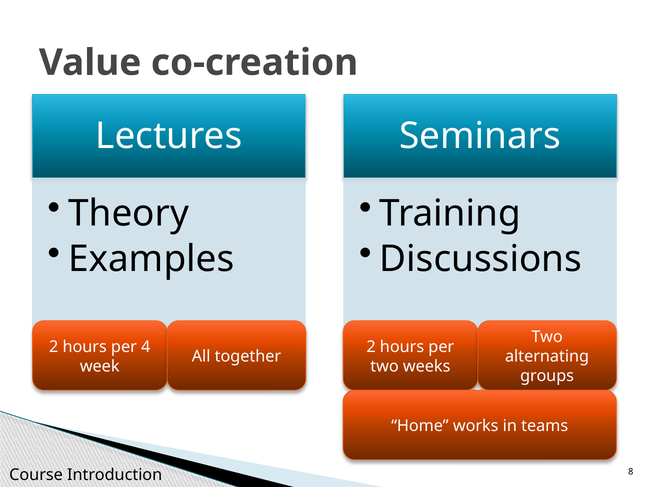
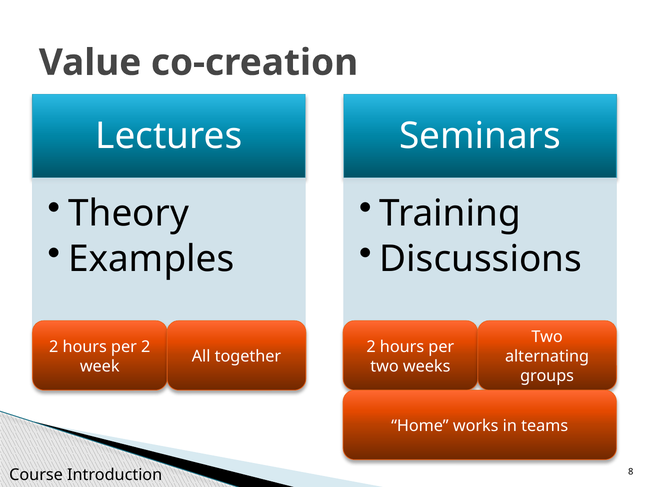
per 4: 4 -> 2
